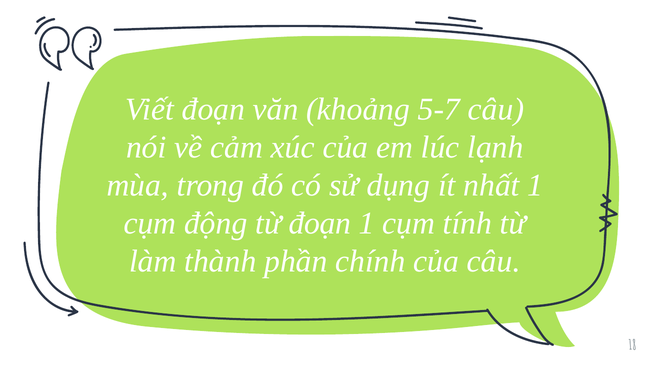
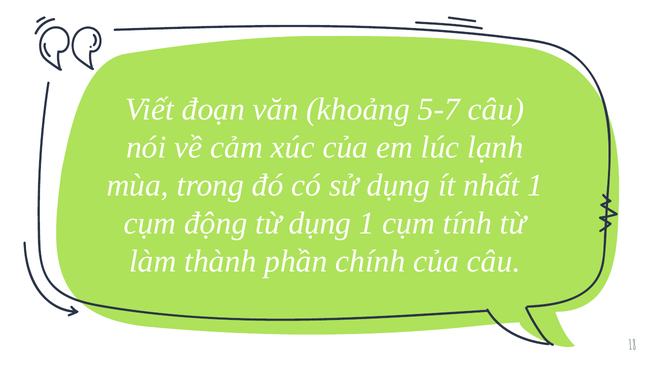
từ đoạn: đoạn -> dụng
